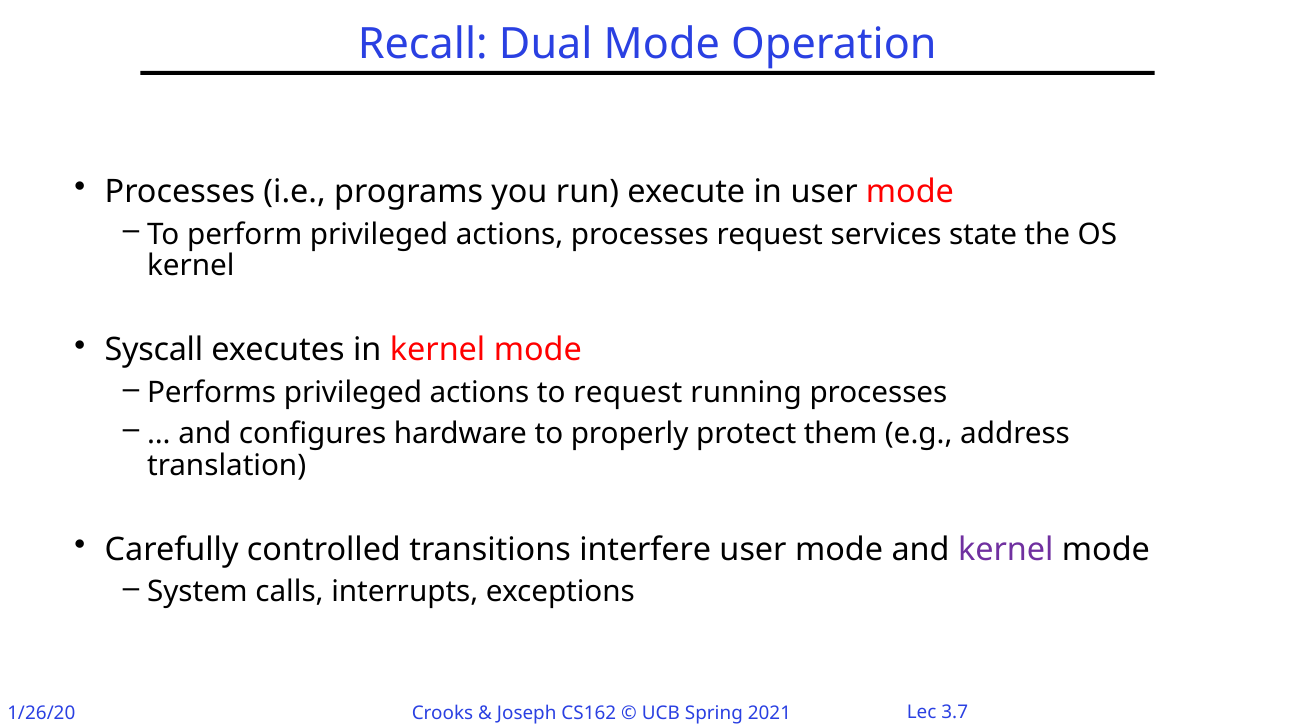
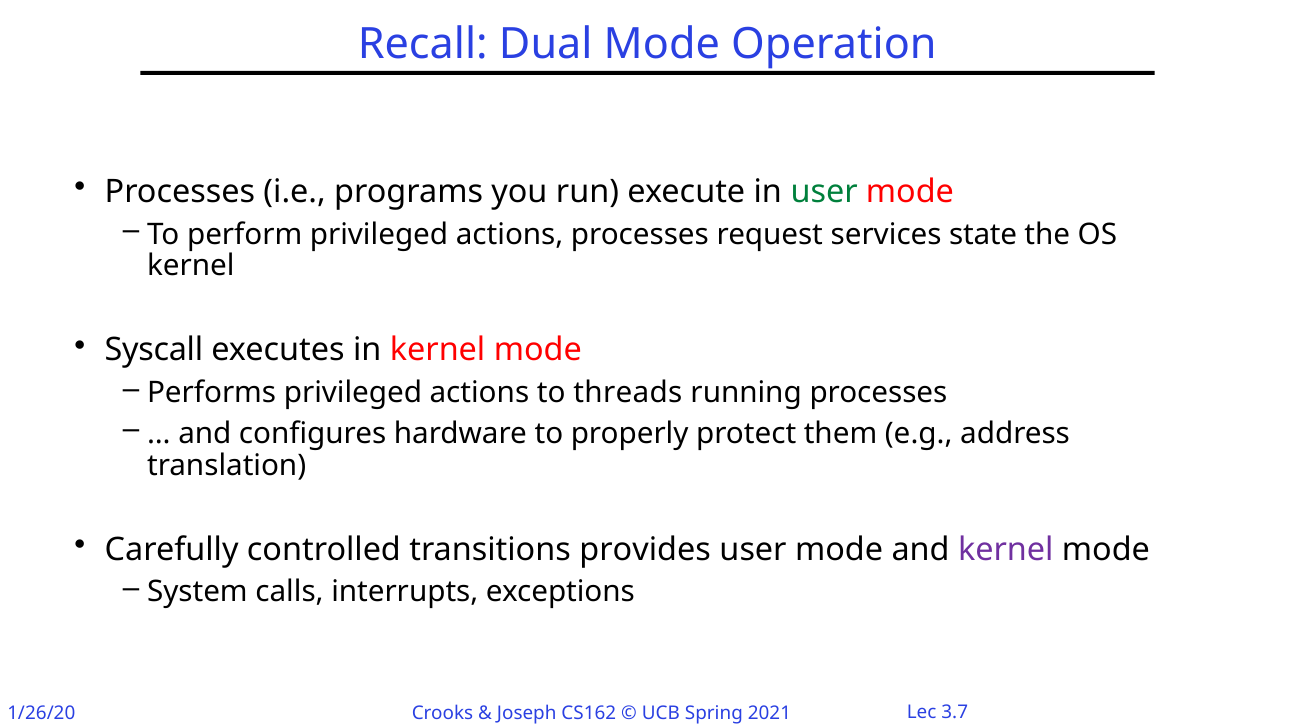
user at (824, 192) colour: black -> green
to request: request -> threads
interfere: interfere -> provides
